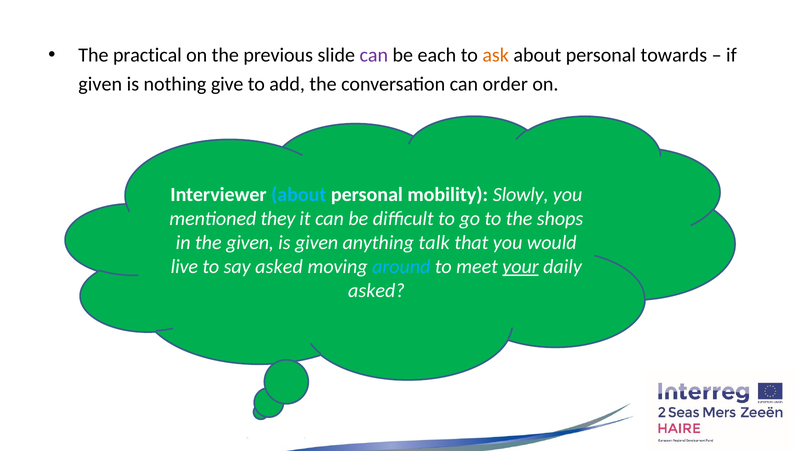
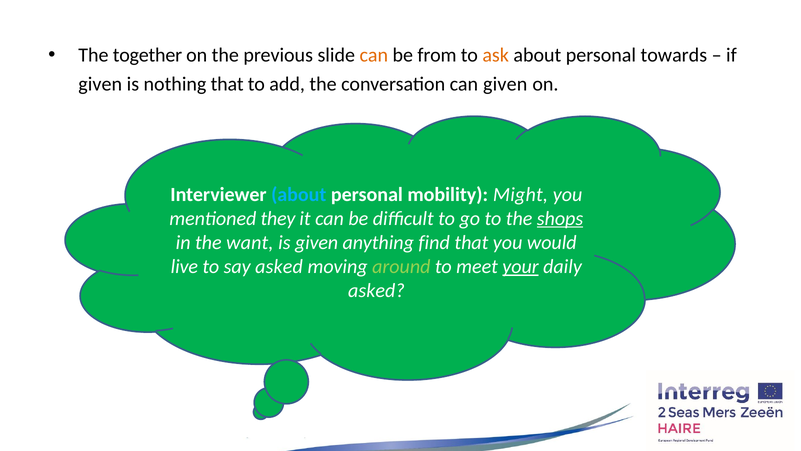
practical: practical -> together
can at (374, 55) colour: purple -> orange
each: each -> from
nothing give: give -> that
can order: order -> given
Slowly: Slowly -> Might
shops underline: none -> present
the given: given -> want
talk: talk -> find
around colour: light blue -> light green
